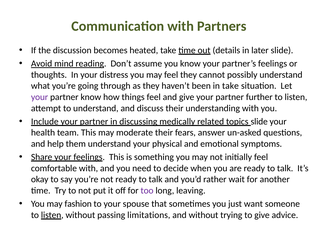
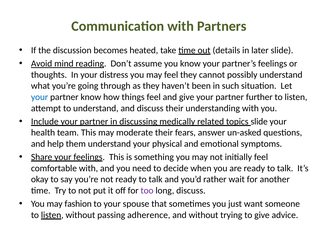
in take: take -> such
your at (40, 97) colour: purple -> blue
long leaving: leaving -> discuss
limitations: limitations -> adherence
